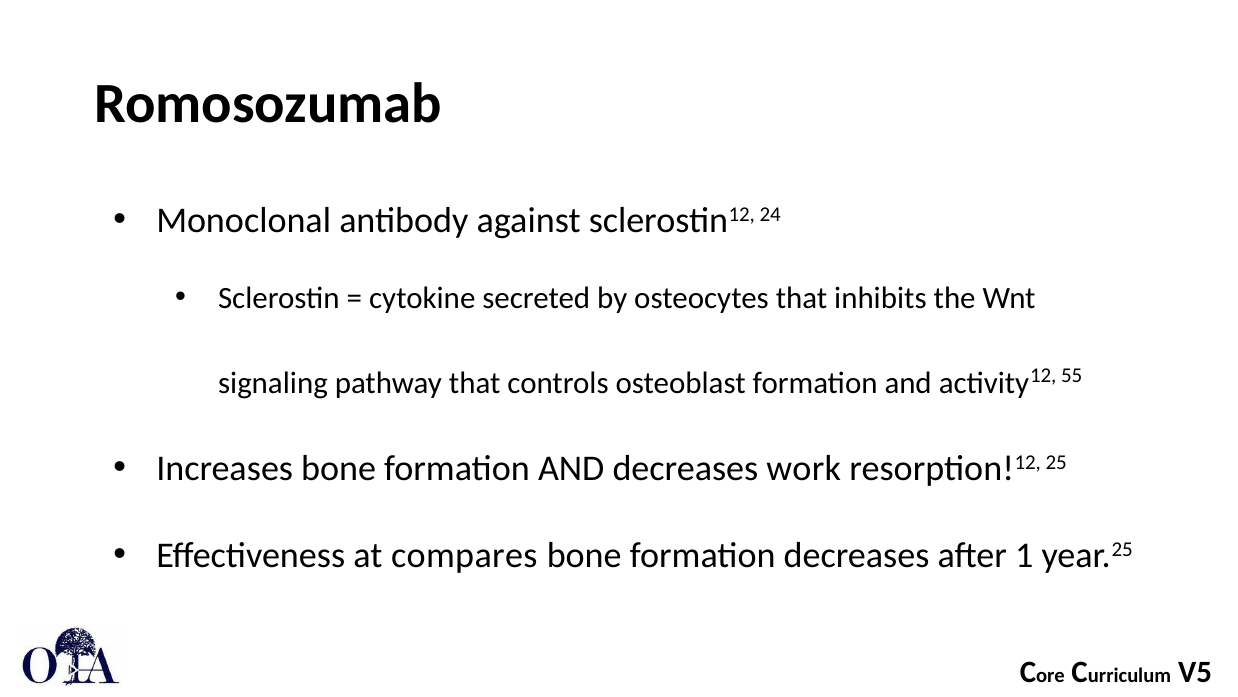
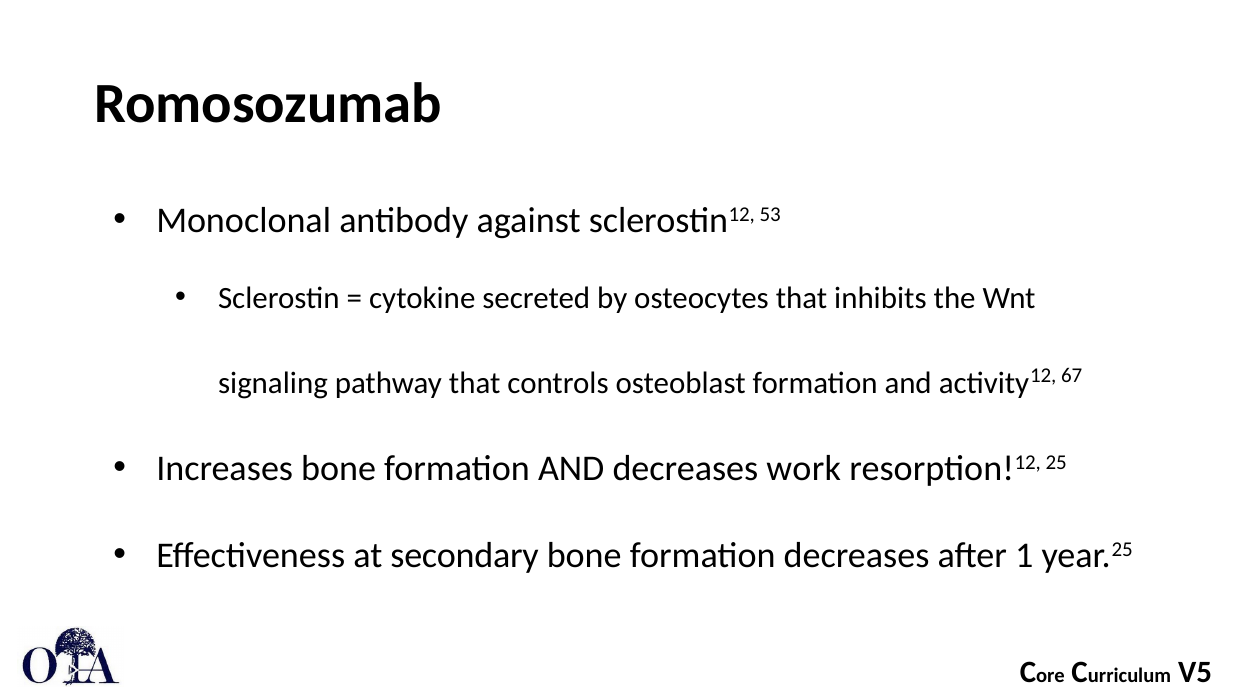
24: 24 -> 53
55: 55 -> 67
compares: compares -> secondary
